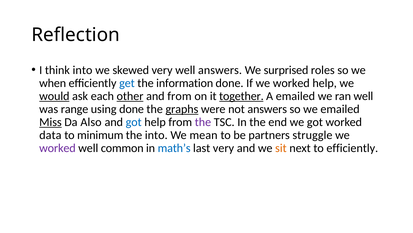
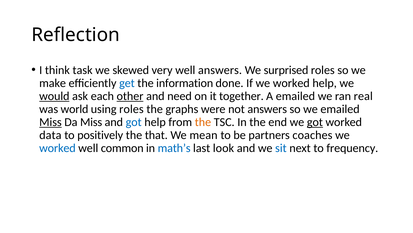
think into: into -> task
when: when -> make
and from: from -> need
together underline: present -> none
ran well: well -> real
range: range -> world
using done: done -> roles
graphs underline: present -> none
Da Also: Also -> Miss
the at (203, 122) colour: purple -> orange
got at (315, 122) underline: none -> present
minimum: minimum -> positively
the into: into -> that
struggle: struggle -> coaches
worked at (57, 148) colour: purple -> blue
last very: very -> look
sit colour: orange -> blue
to efficiently: efficiently -> frequency
